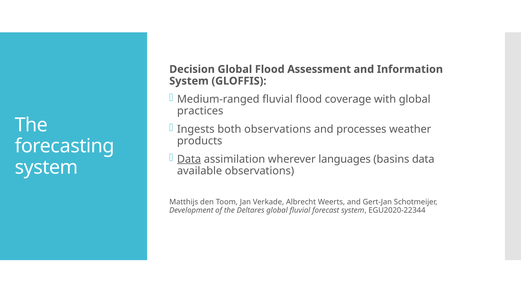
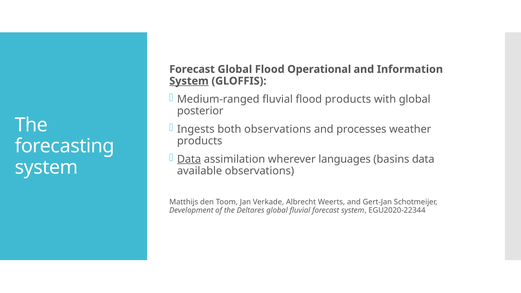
Decision at (192, 69): Decision -> Forecast
Assessment: Assessment -> Operational
System at (189, 81) underline: none -> present
flood coverage: coverage -> products
practices: practices -> posterior
